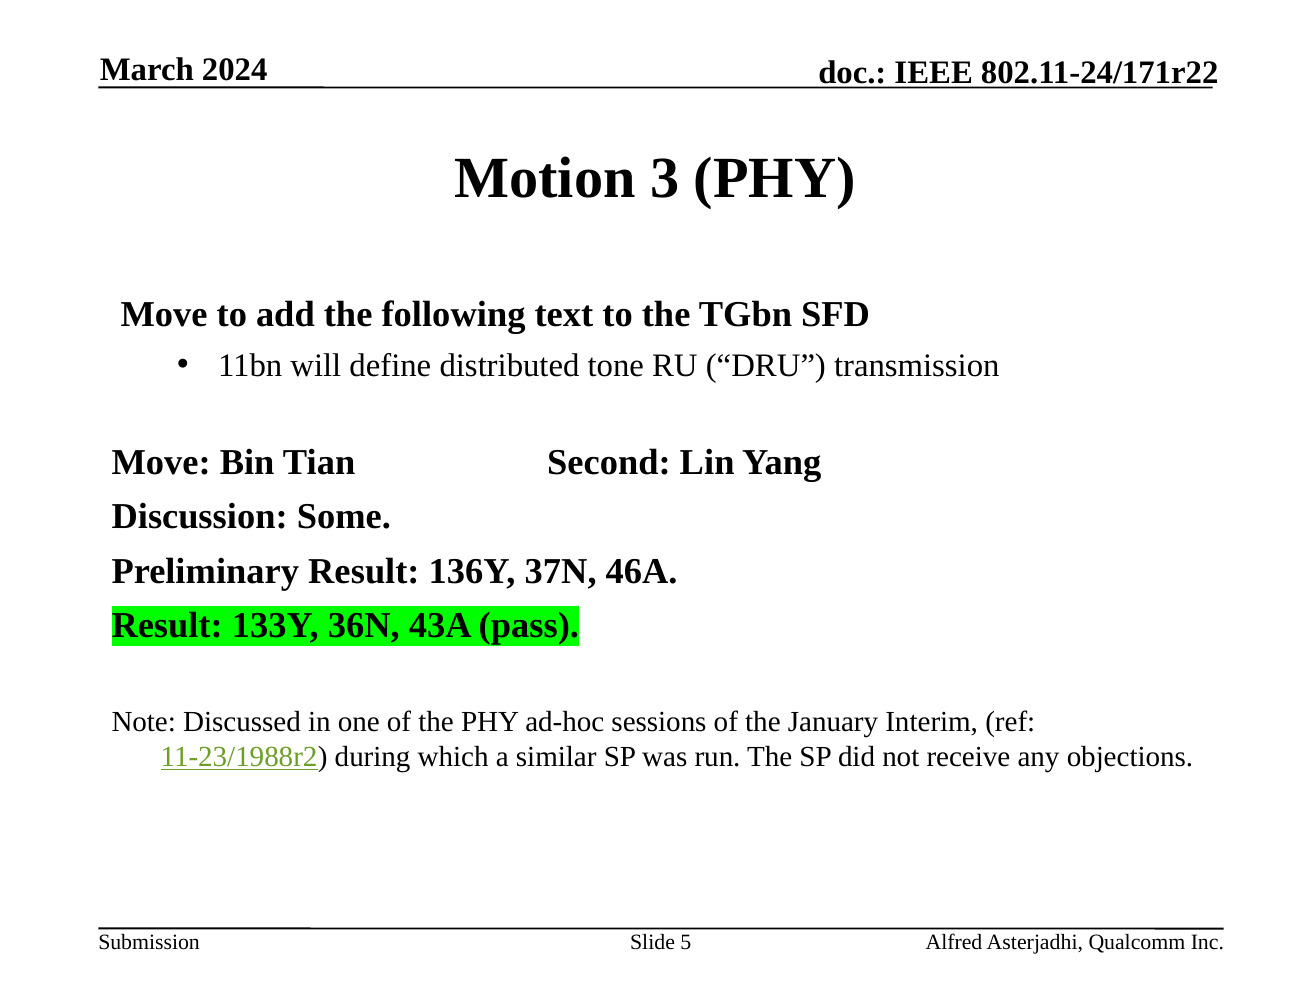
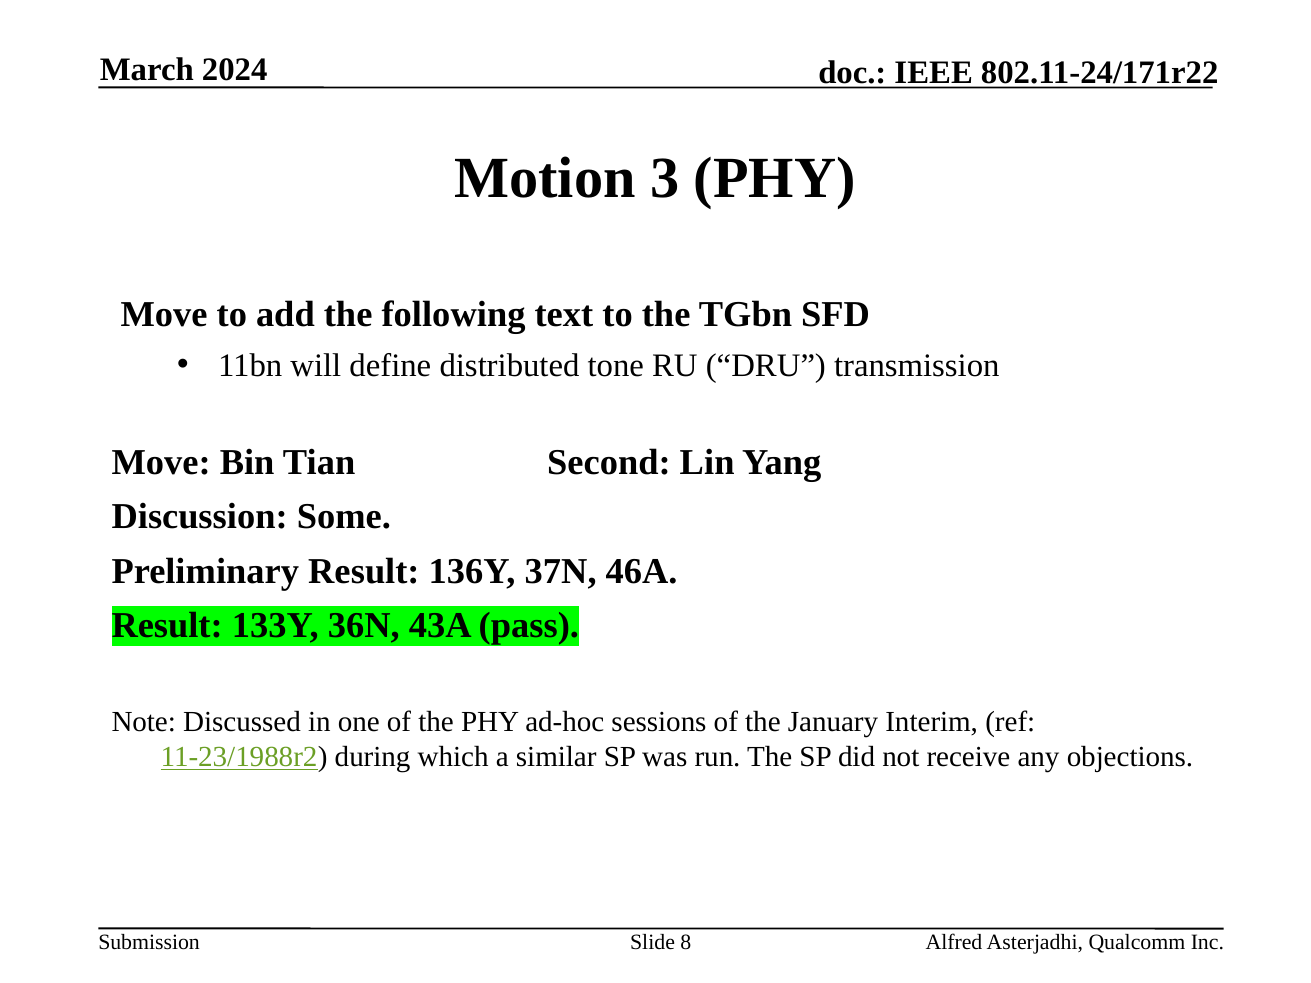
5: 5 -> 8
